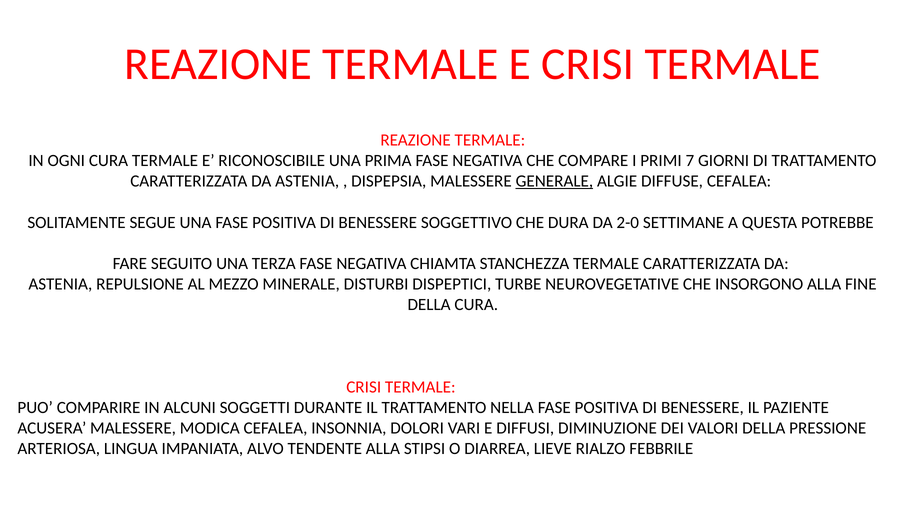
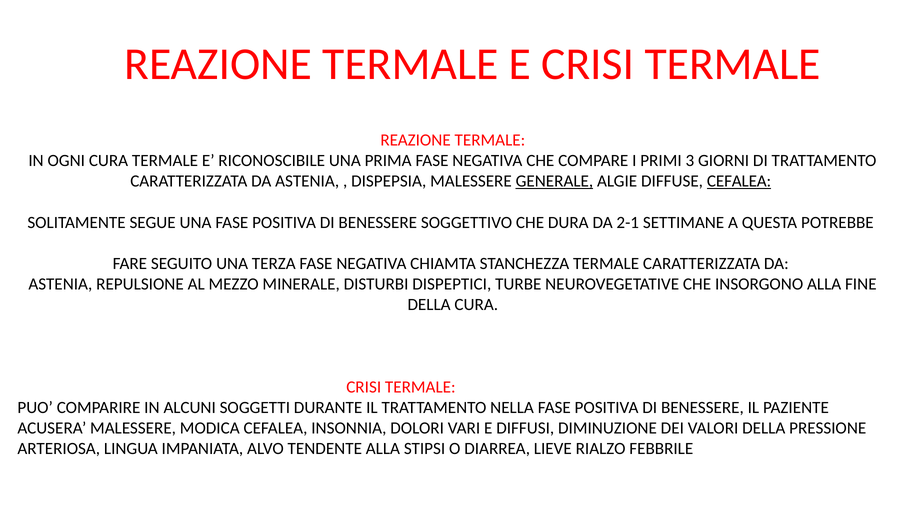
7: 7 -> 3
CEFALEA at (739, 181) underline: none -> present
2-0: 2-0 -> 2-1
